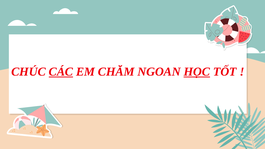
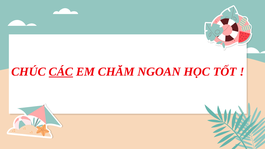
HỌC underline: present -> none
